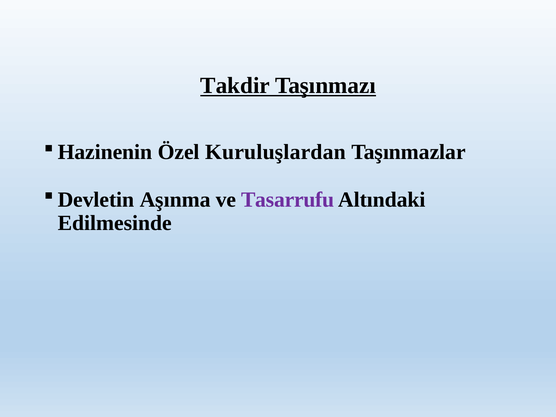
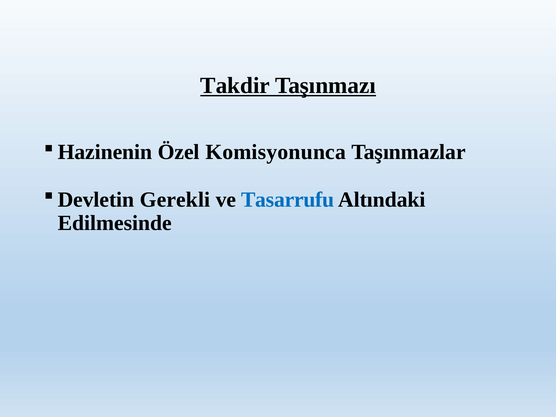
Kuruluşlardan: Kuruluşlardan -> Komisyonunca
Aşınma: Aşınma -> Gerekli
Tasarrufu colour: purple -> blue
